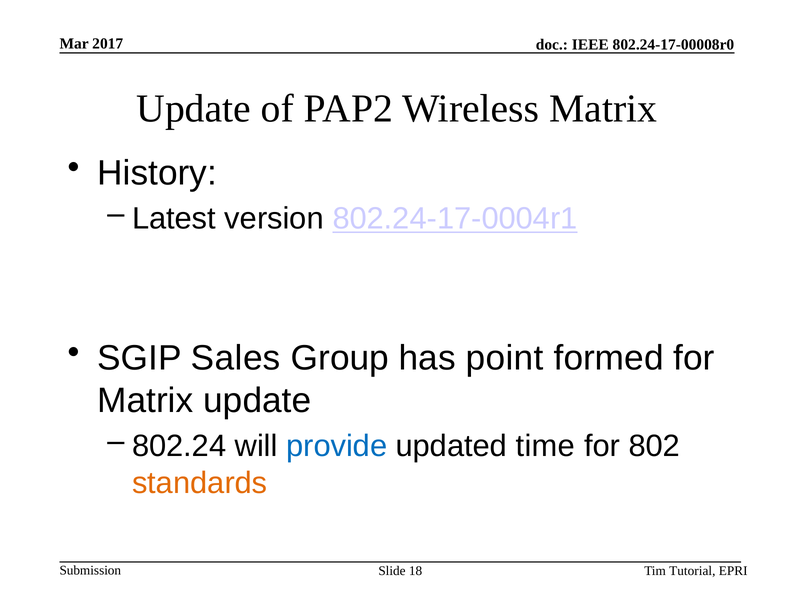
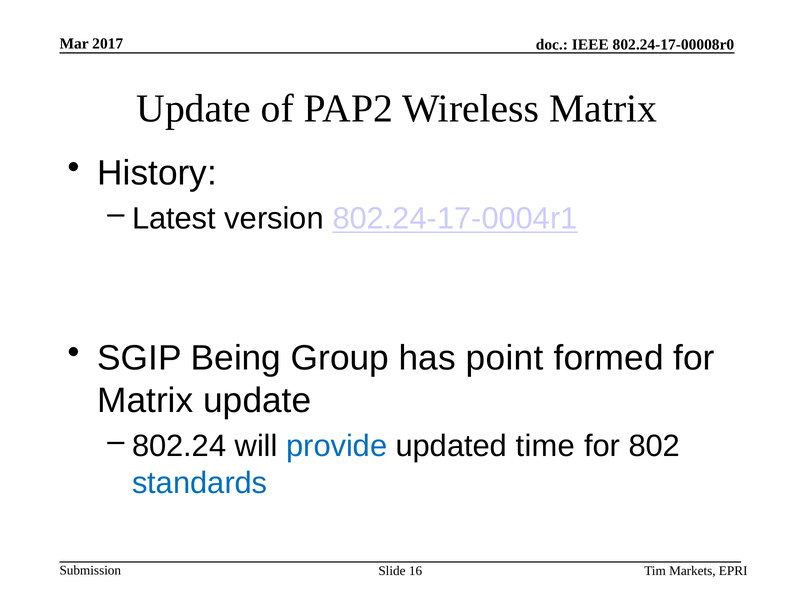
Sales: Sales -> Being
standards colour: orange -> blue
18: 18 -> 16
Tutorial: Tutorial -> Markets
